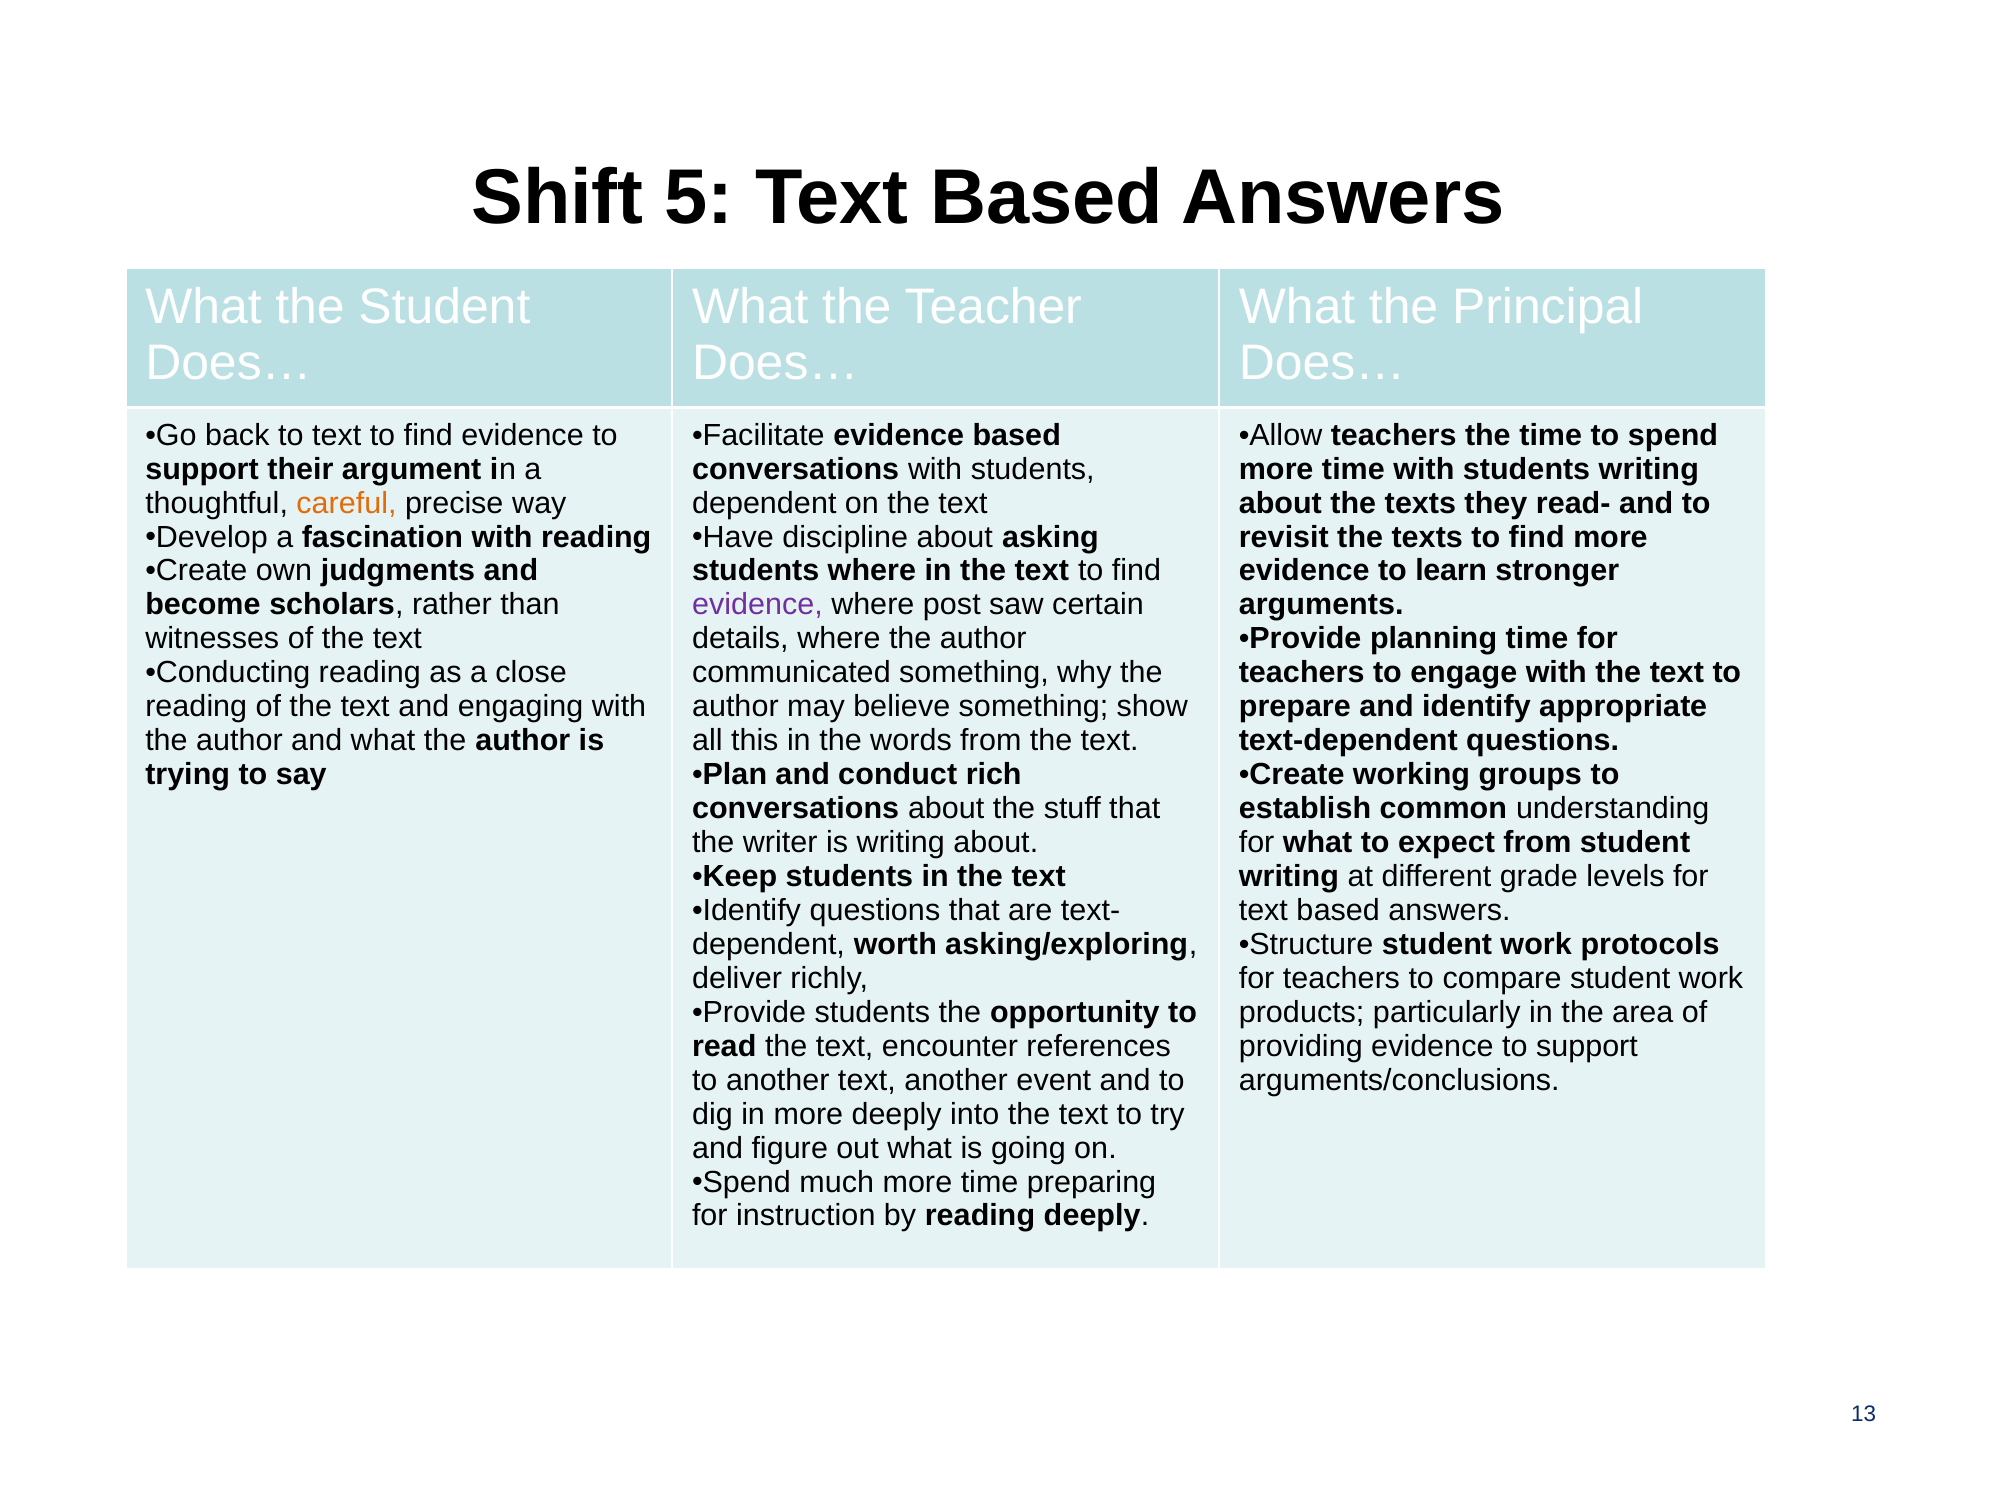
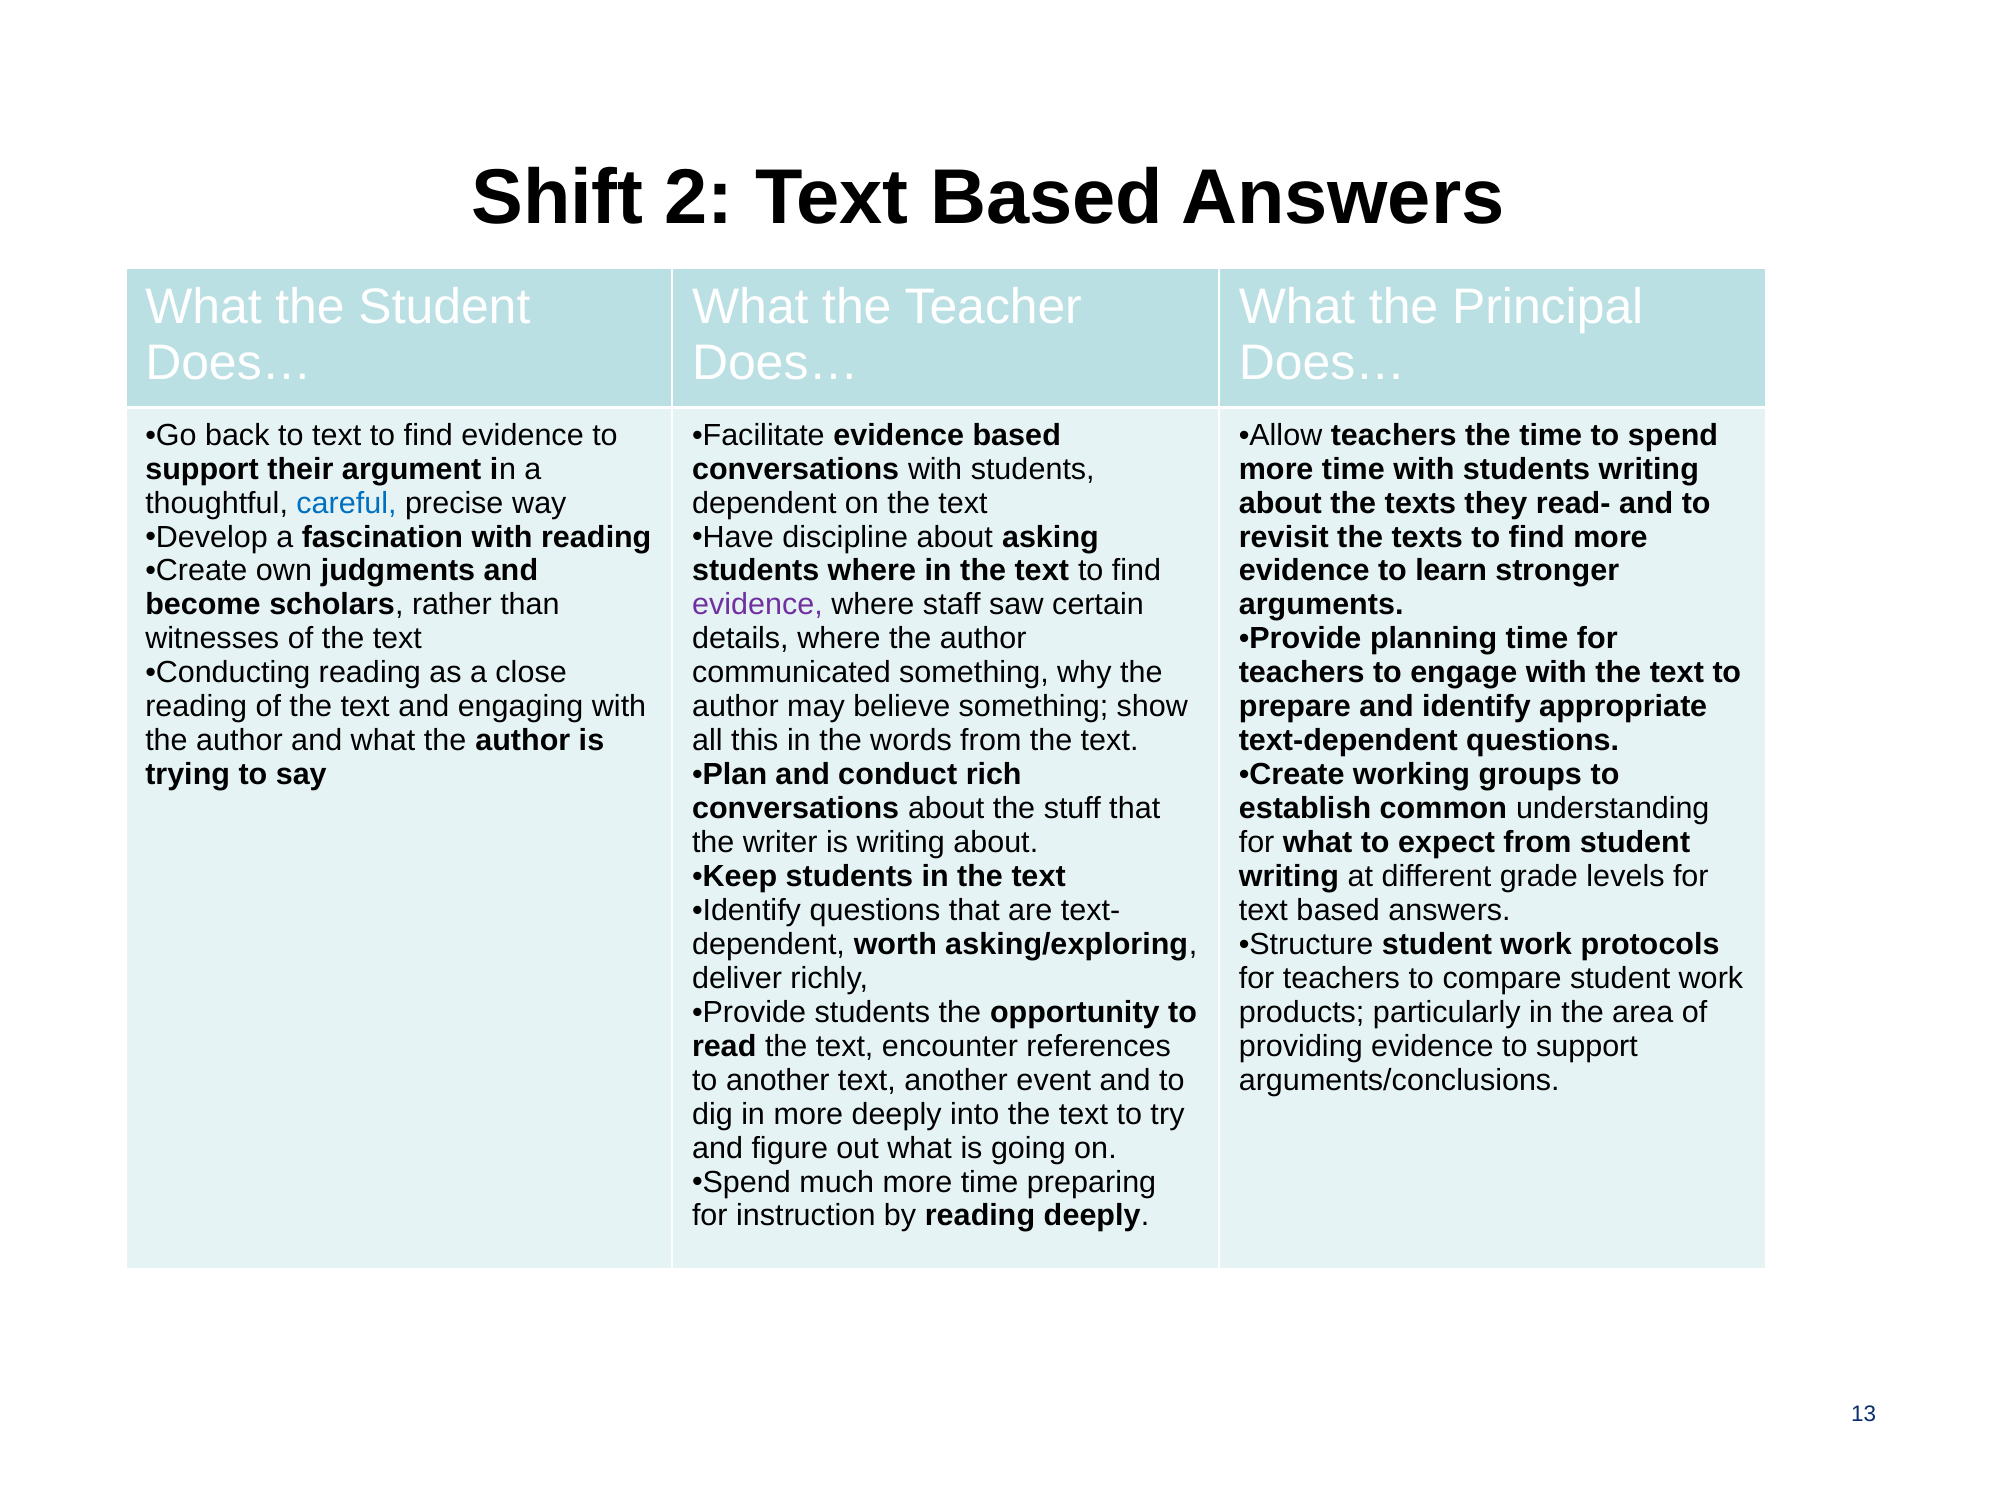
5: 5 -> 2
careful colour: orange -> blue
post: post -> staff
